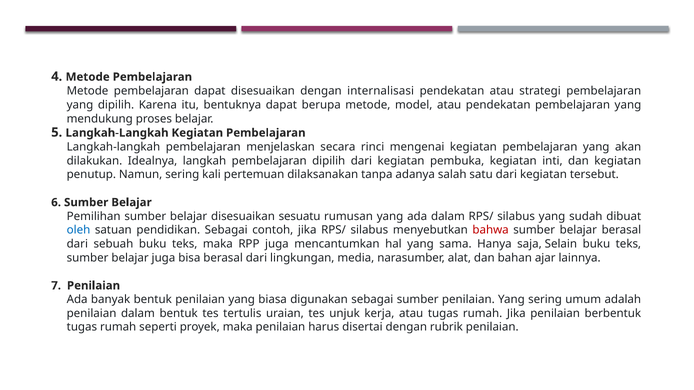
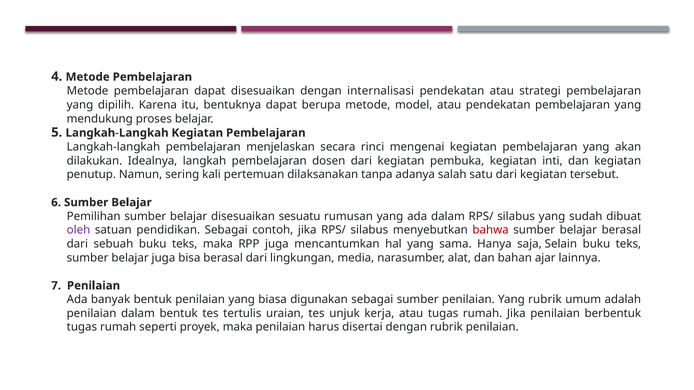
pembelajaran dipilih: dipilih -> dosen
oleh colour: blue -> purple
Yang sering: sering -> rubrik
